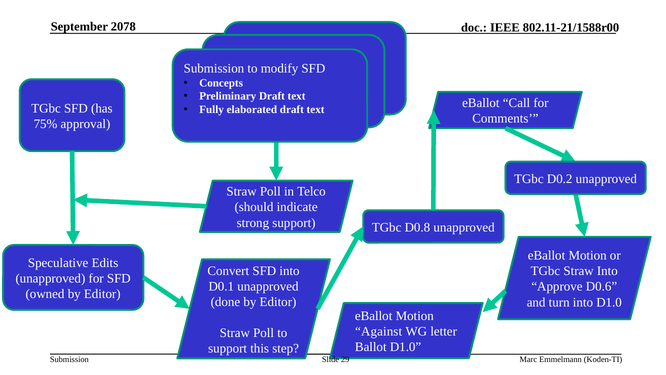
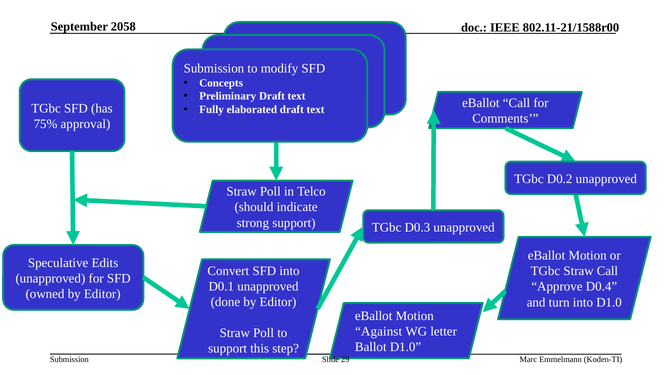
2078: 2078 -> 2058
D0.8: D0.8 -> D0.3
Straw Into: Into -> Call
D0.6: D0.6 -> D0.4
